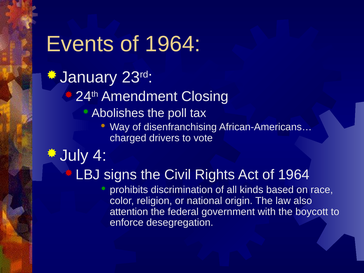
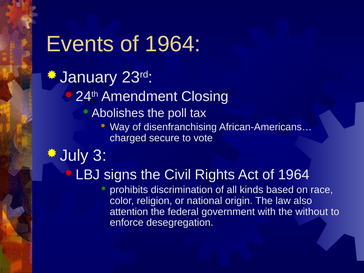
drivers: drivers -> secure
4: 4 -> 3
boycott: boycott -> without
